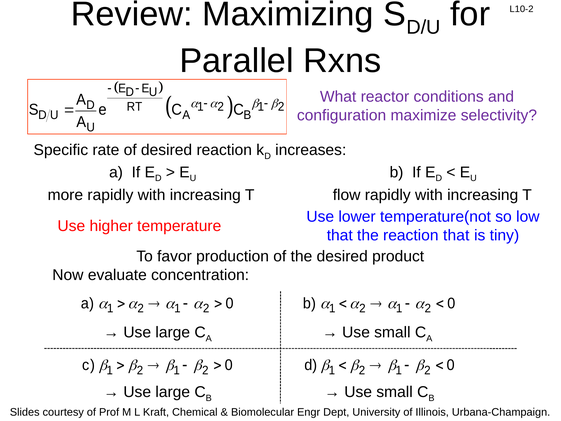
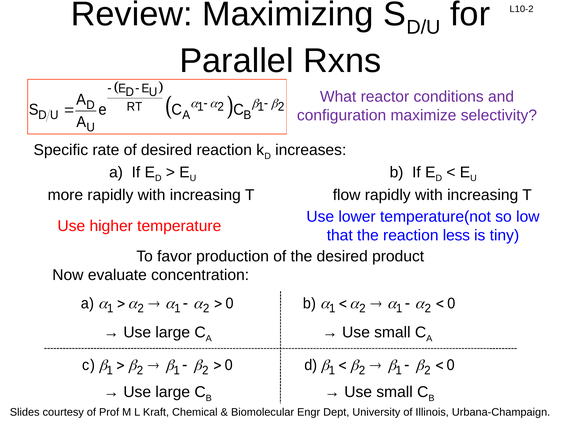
reaction that: that -> less
